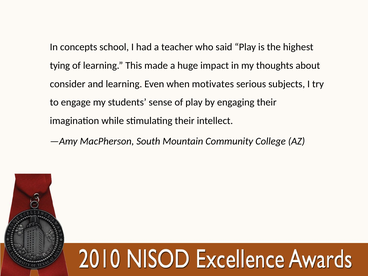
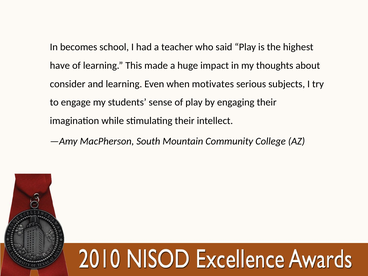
concepts: concepts -> becomes
tying: tying -> have
